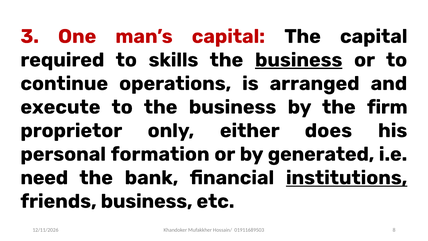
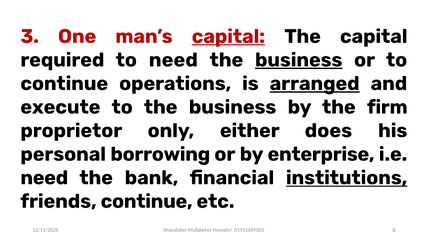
capital at (228, 36) underline: none -> present
to skills: skills -> need
arranged underline: none -> present
formation: formation -> borrowing
generated: generated -> enterprise
friends business: business -> continue
